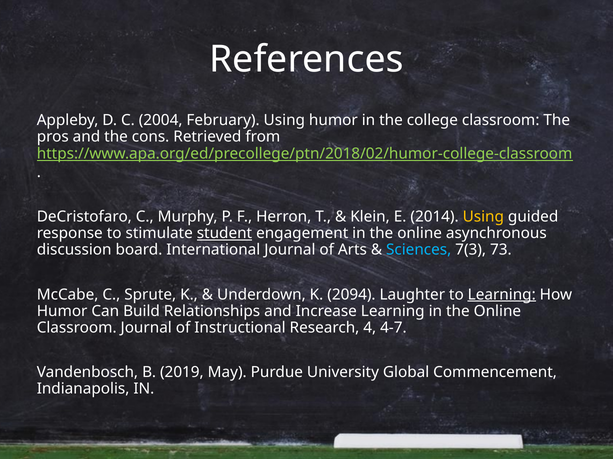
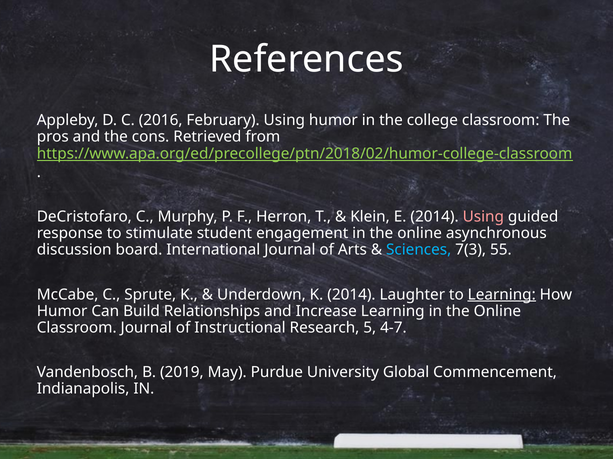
2004: 2004 -> 2016
Using at (483, 217) colour: yellow -> pink
student underline: present -> none
73: 73 -> 55
K 2094: 2094 -> 2014
4: 4 -> 5
